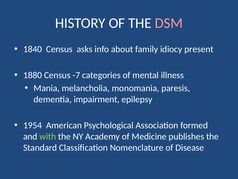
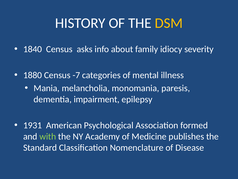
DSM colour: pink -> yellow
present: present -> severity
1954: 1954 -> 1931
